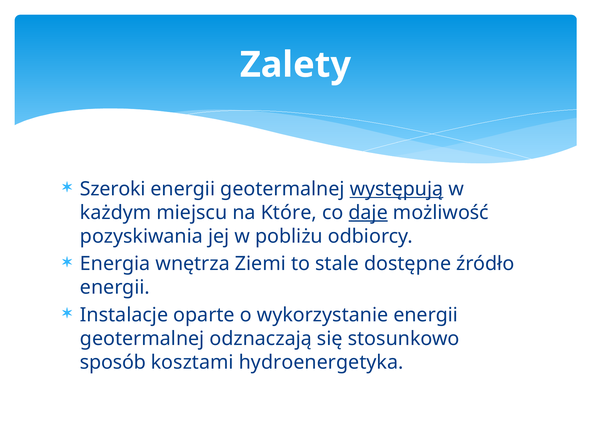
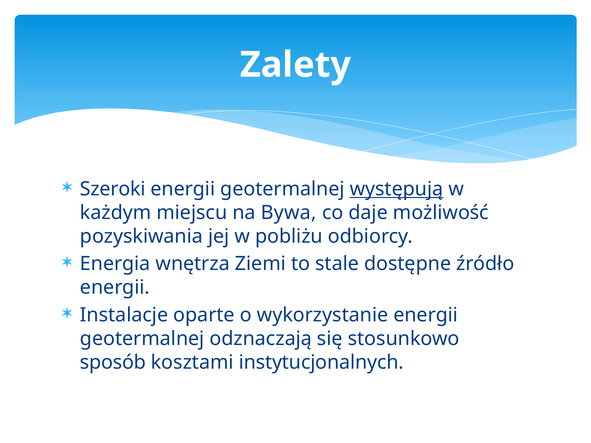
Które: Które -> Bywa
daje underline: present -> none
hydroenergetyka: hydroenergetyka -> instytucjonalnych
